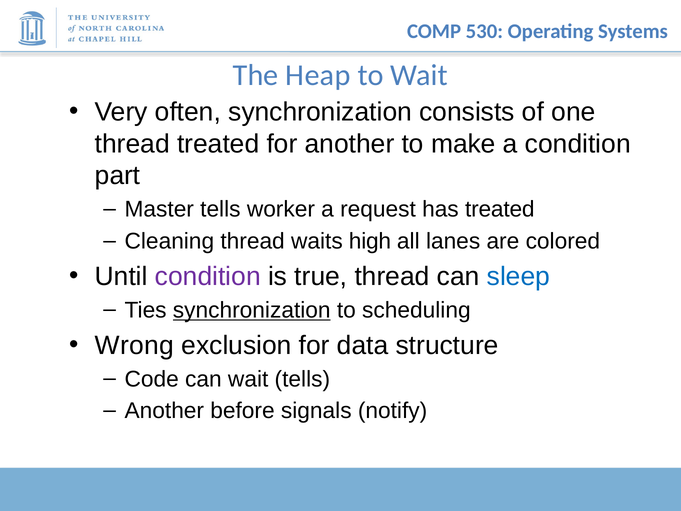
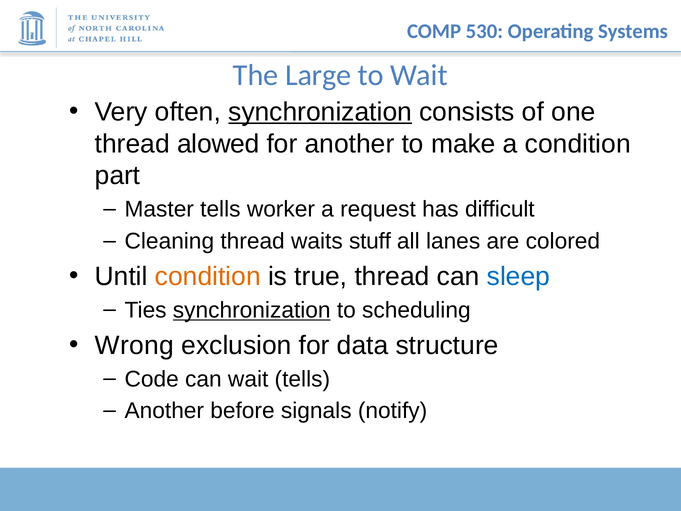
Heap: Heap -> Large
synchronization at (320, 112) underline: none -> present
thread treated: treated -> alowed
has treated: treated -> difficult
high: high -> stuff
condition at (208, 276) colour: purple -> orange
